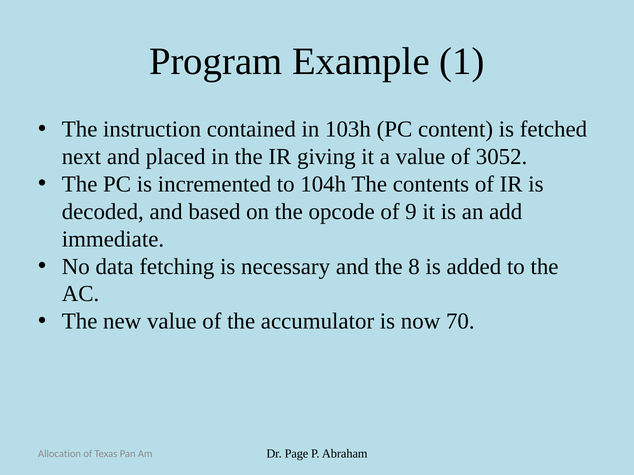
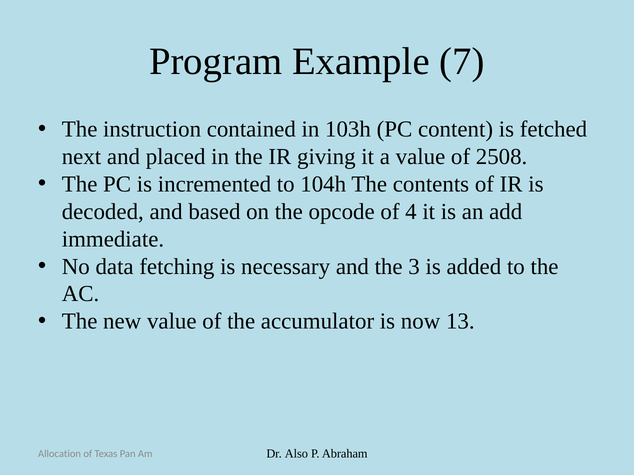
1: 1 -> 7
3052: 3052 -> 2508
9: 9 -> 4
8: 8 -> 3
70: 70 -> 13
Page: Page -> Also
